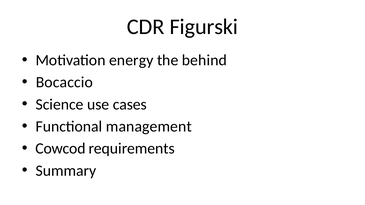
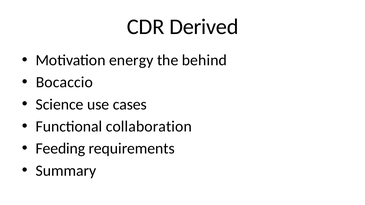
Figurski: Figurski -> Derived
management: management -> collaboration
Cowcod: Cowcod -> Feeding
